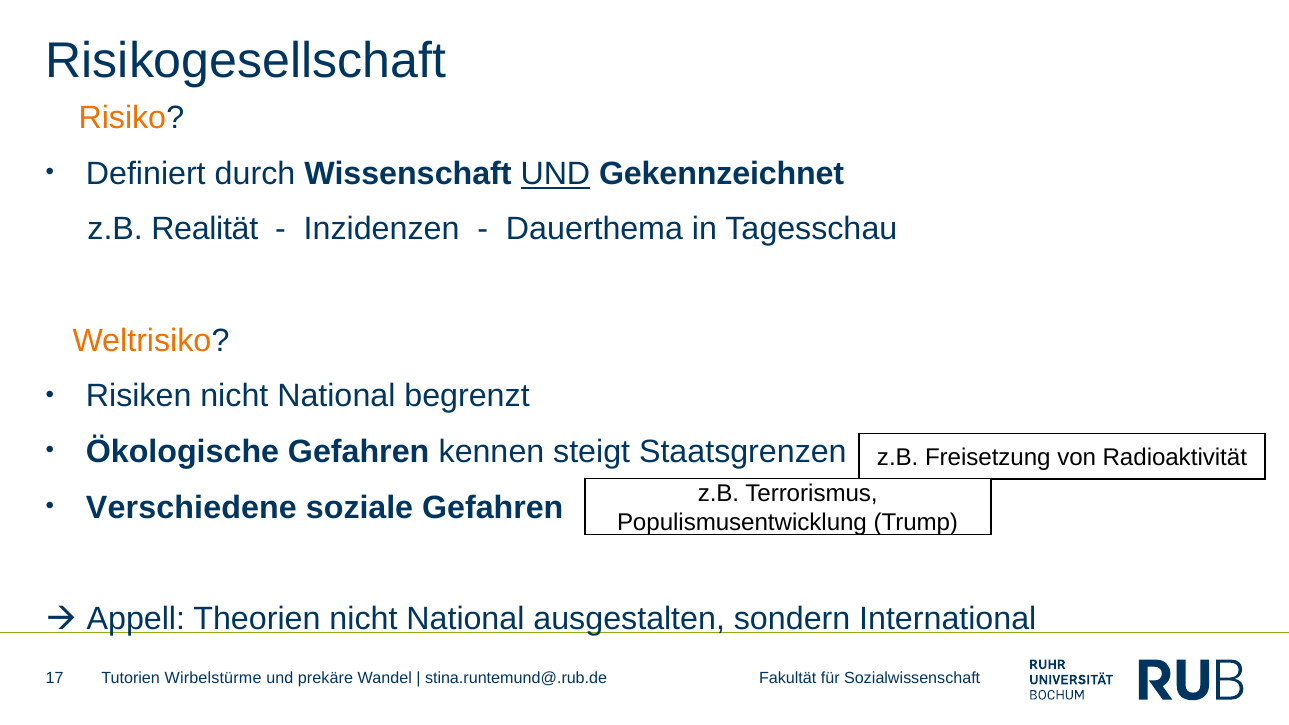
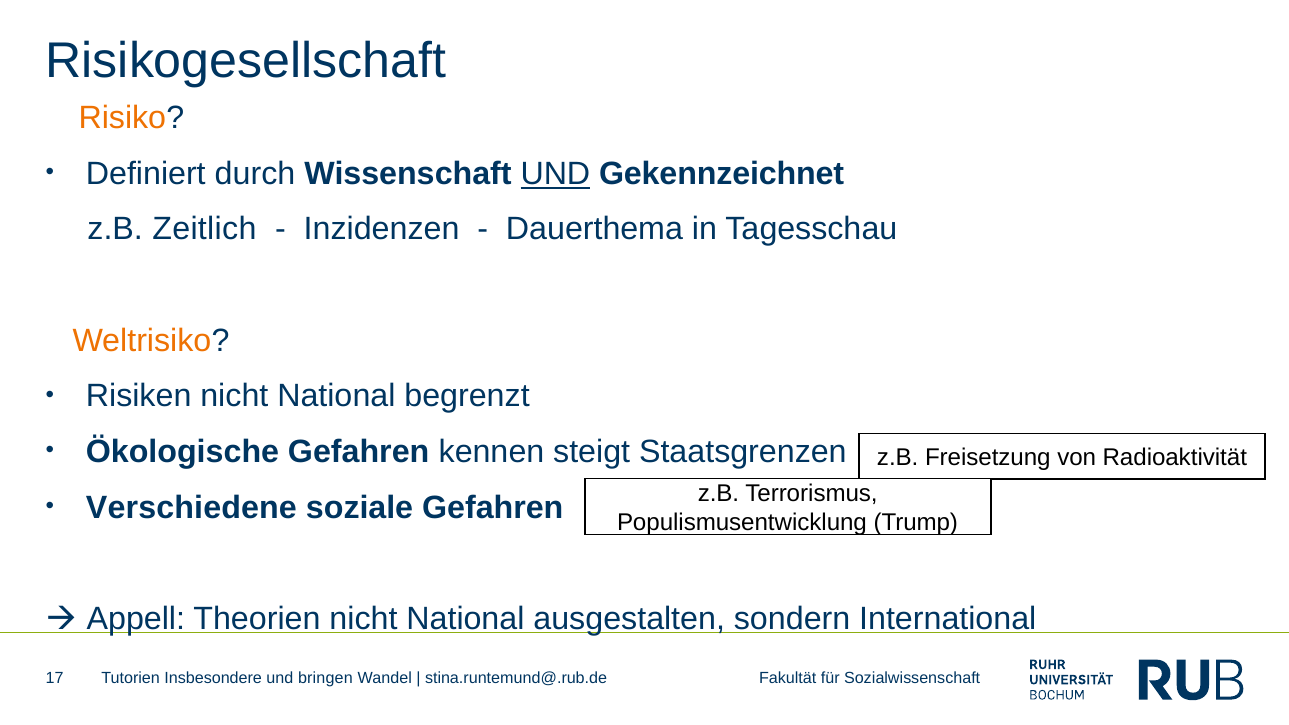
Realität: Realität -> Zeitlich
Wirbelstürme: Wirbelstürme -> Insbesondere
prekäre: prekäre -> bringen
